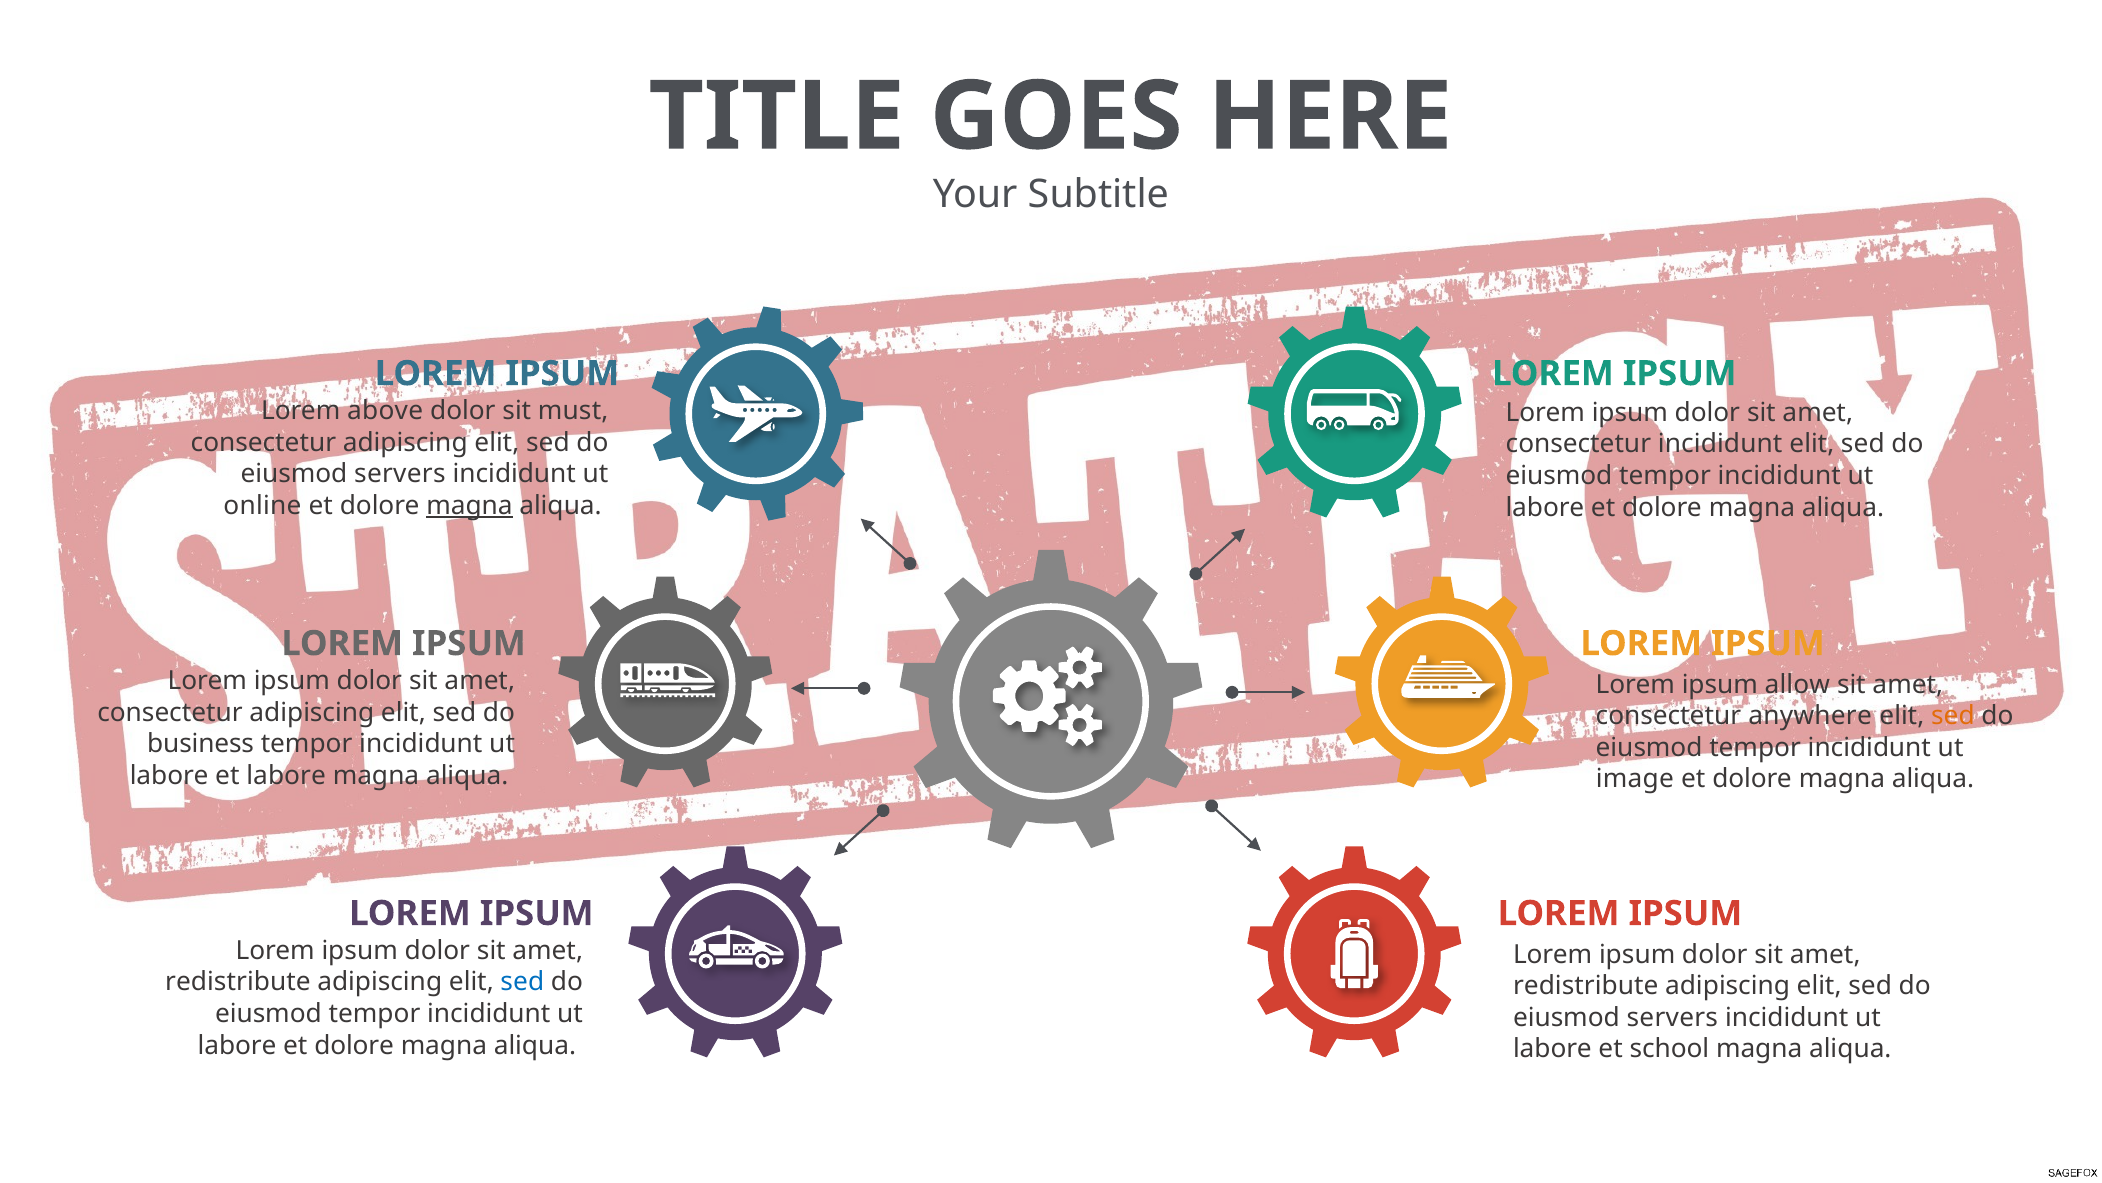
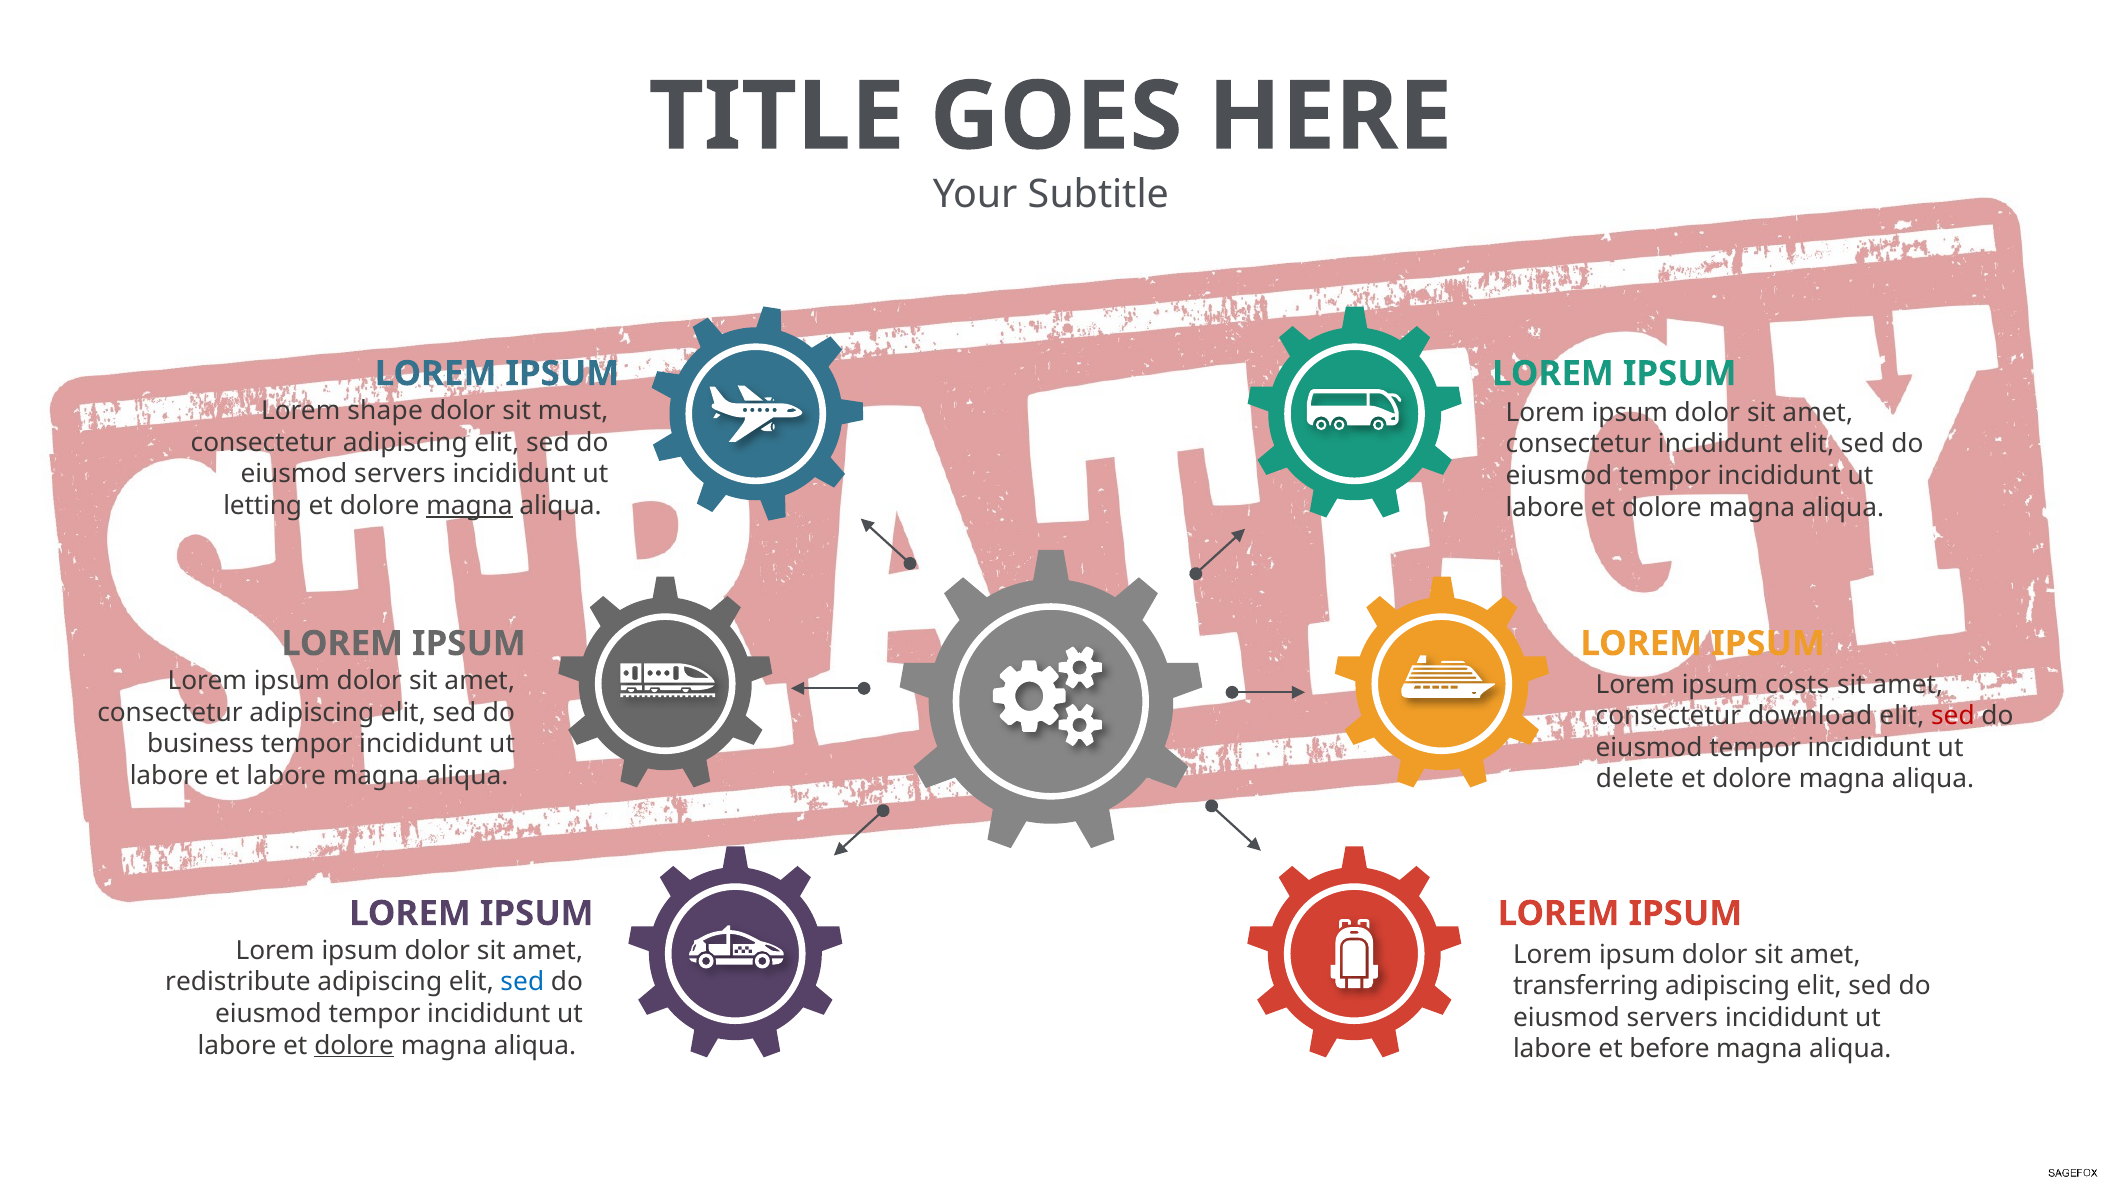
above: above -> shape
online: online -> letting
allow: allow -> costs
anywhere: anywhere -> download
sed at (1953, 716) colour: orange -> red
image: image -> delete
redistribute at (1586, 986): redistribute -> transferring
dolore at (354, 1045) underline: none -> present
school: school -> before
